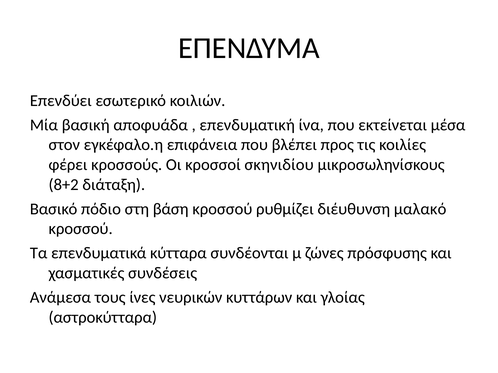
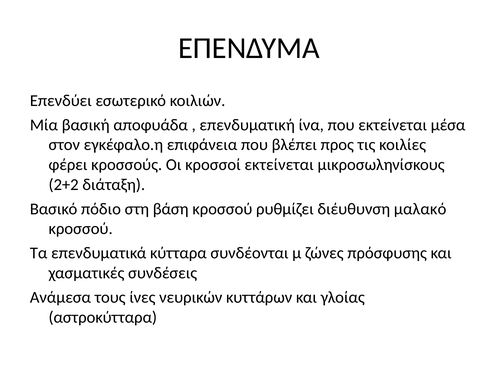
κροσσοί σκηνιδίου: σκηνιδίου -> εκτείνεται
8+2: 8+2 -> 2+2
